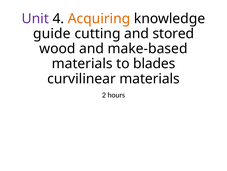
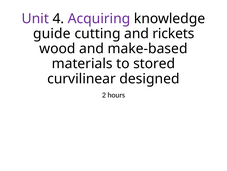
Acquiring colour: orange -> purple
stored: stored -> rickets
blades: blades -> stored
curvilinear materials: materials -> designed
